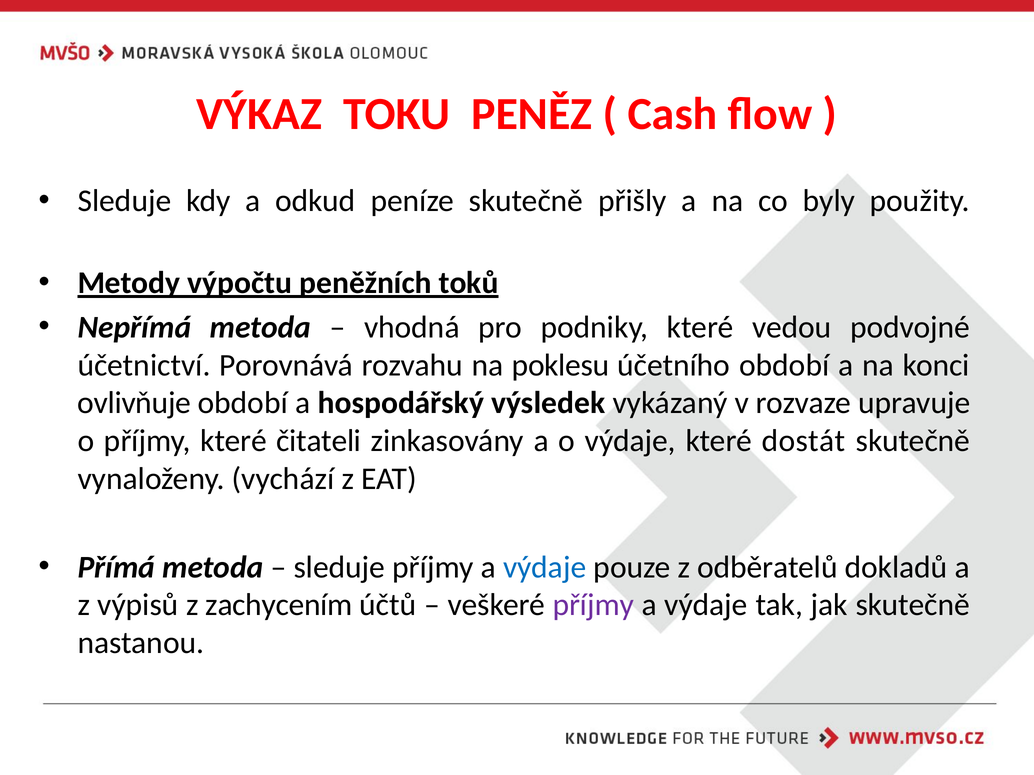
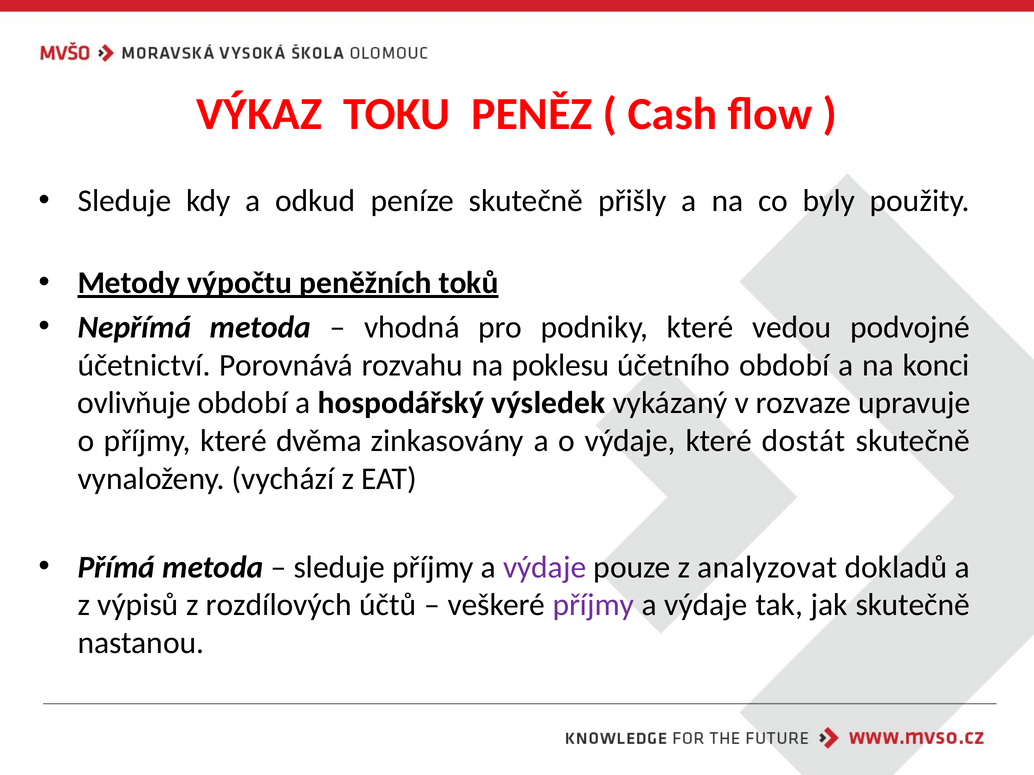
čitateli: čitateli -> dvěma
výdaje at (545, 567) colour: blue -> purple
odběratelů: odběratelů -> analyzovat
zachycením: zachycením -> rozdílových
